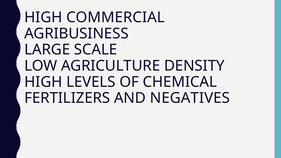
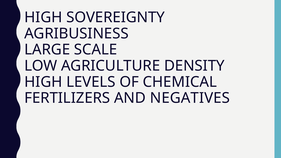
COMMERCIAL: COMMERCIAL -> SOVEREIGNTY
